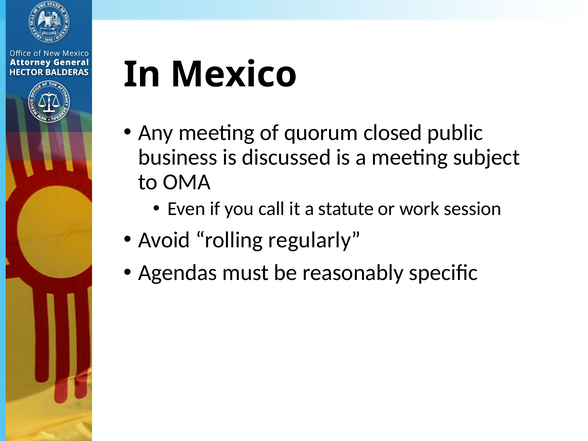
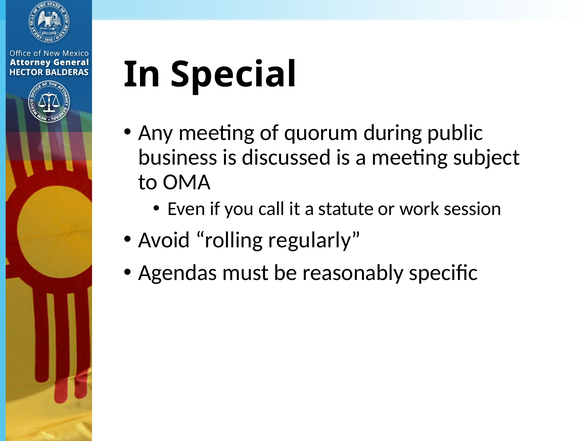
Mexico: Mexico -> Special
closed: closed -> during
